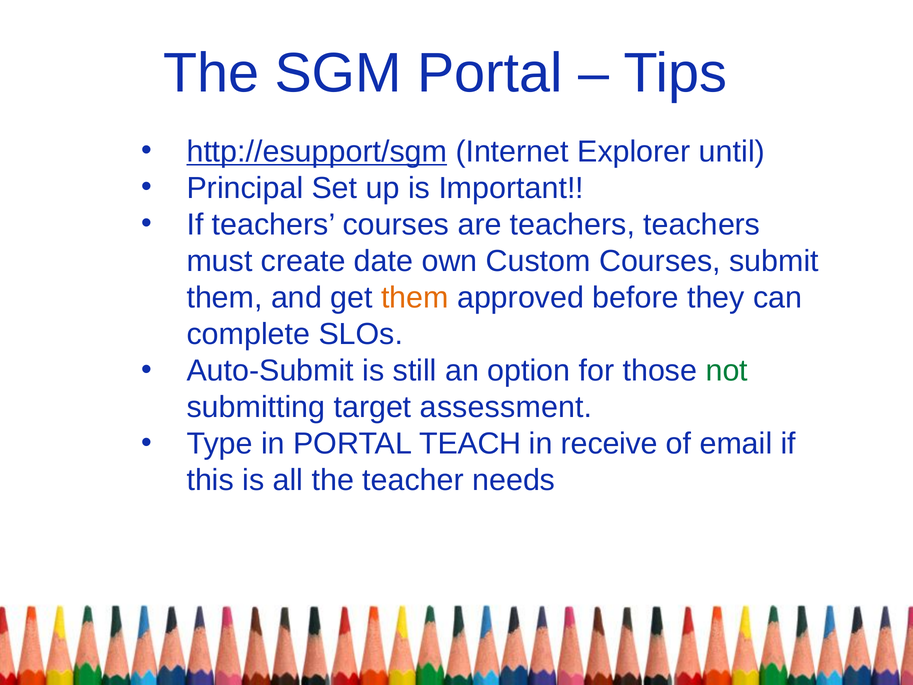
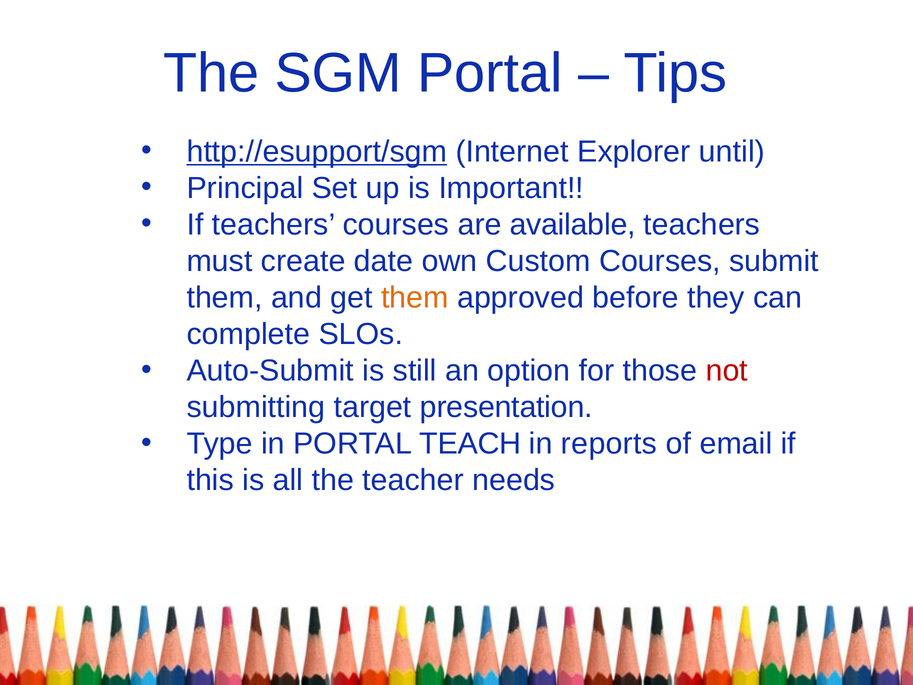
are teachers: teachers -> available
not colour: green -> red
assessment: assessment -> presentation
receive: receive -> reports
